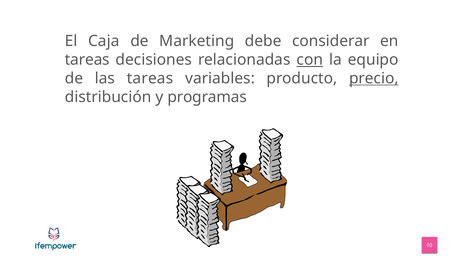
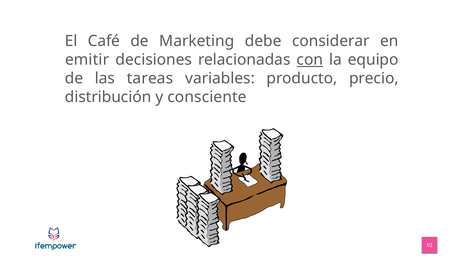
Caja: Caja -> Café
tareas at (87, 60): tareas -> emitir
precio underline: present -> none
programas: programas -> consciente
